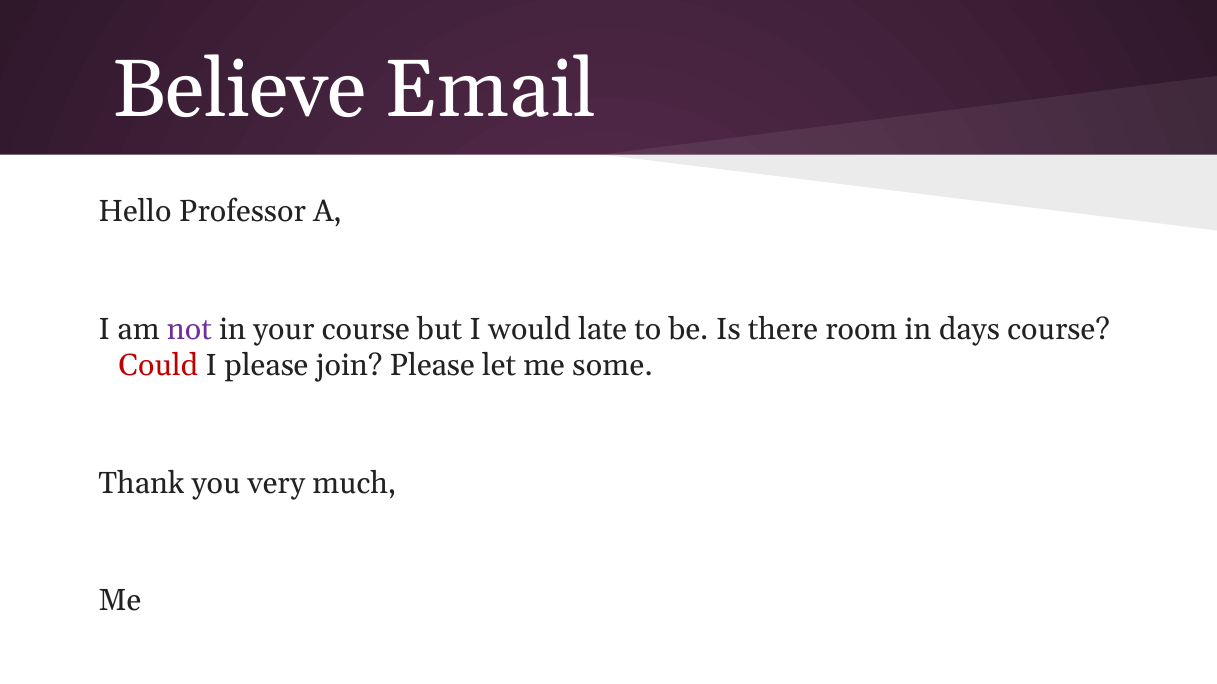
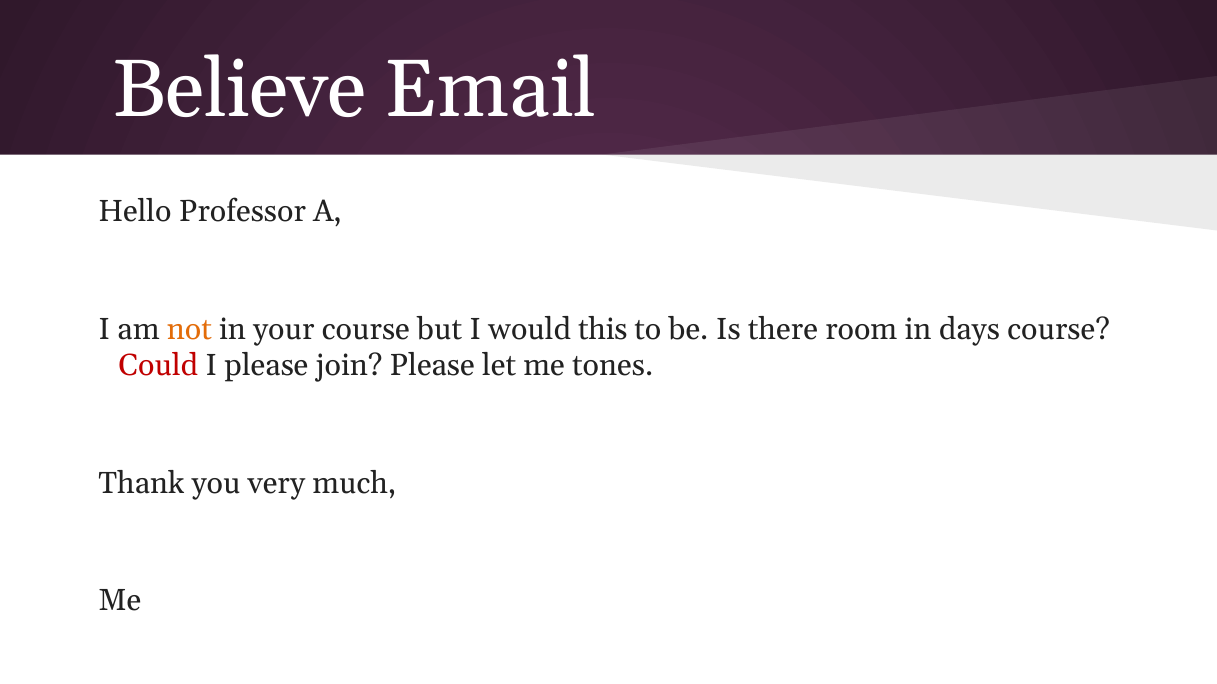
not colour: purple -> orange
late: late -> this
some: some -> tones
